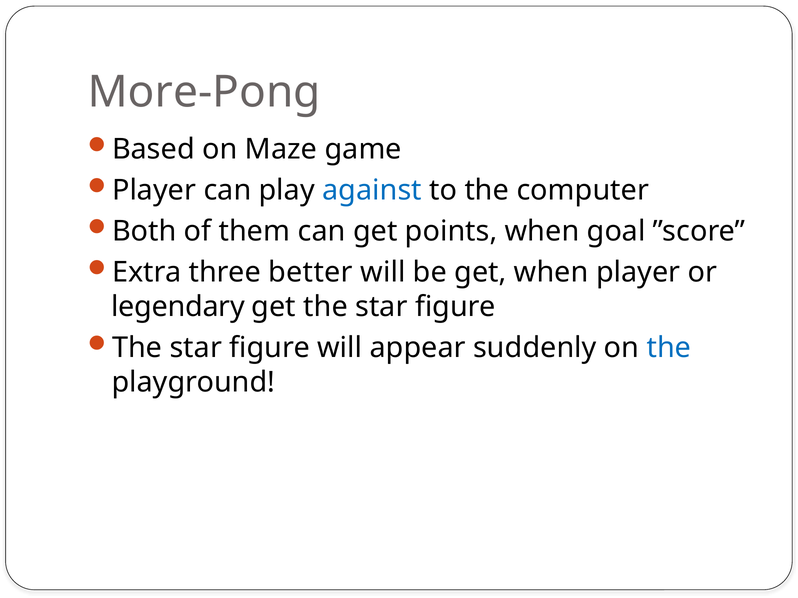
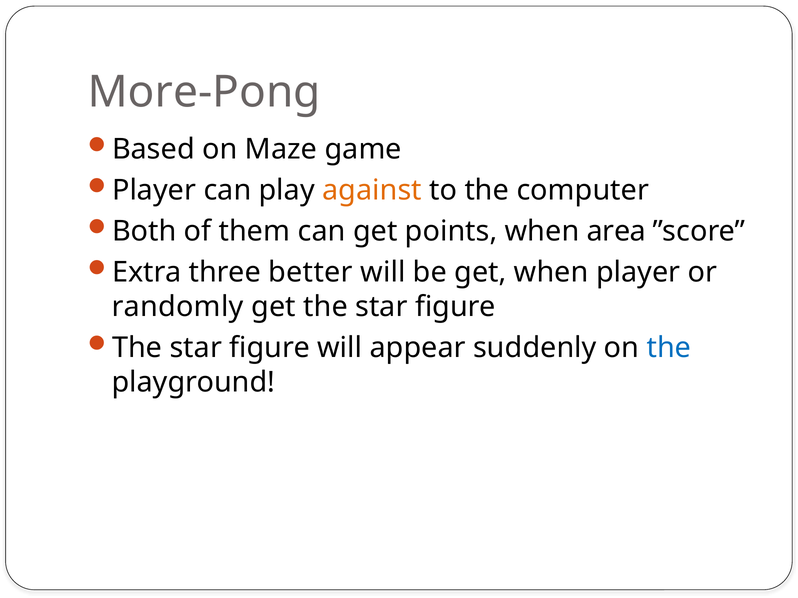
against colour: blue -> orange
goal: goal -> area
legendary: legendary -> randomly
